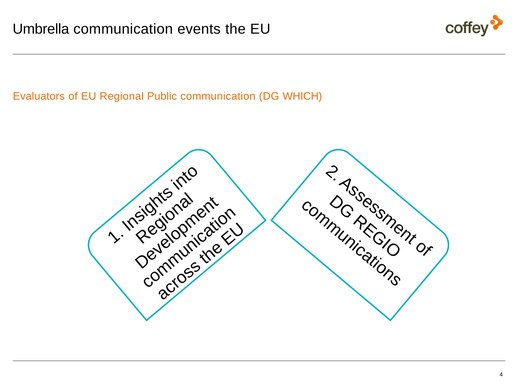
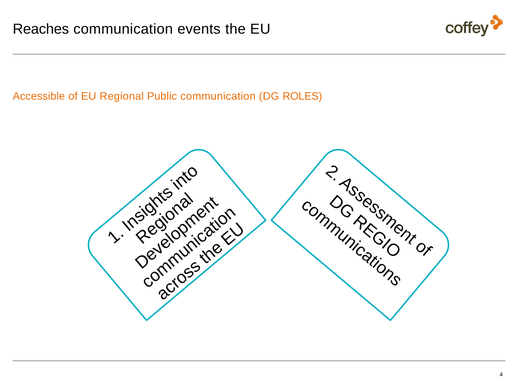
Umbrella: Umbrella -> Reaches
Evaluators: Evaluators -> Accessible
WHICH: WHICH -> ROLES
